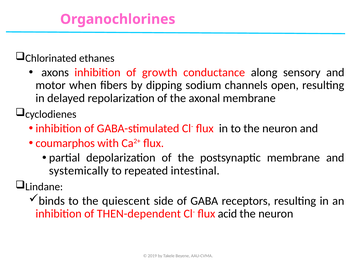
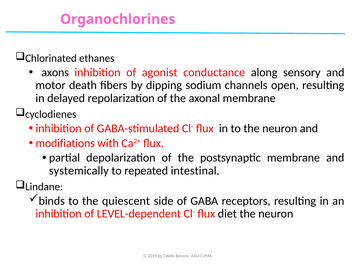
growth: growth -> agonist
when: when -> death
coumarphos: coumarphos -> modifiations
THEN-dependent: THEN-dependent -> LEVEL-dependent
acid: acid -> diet
